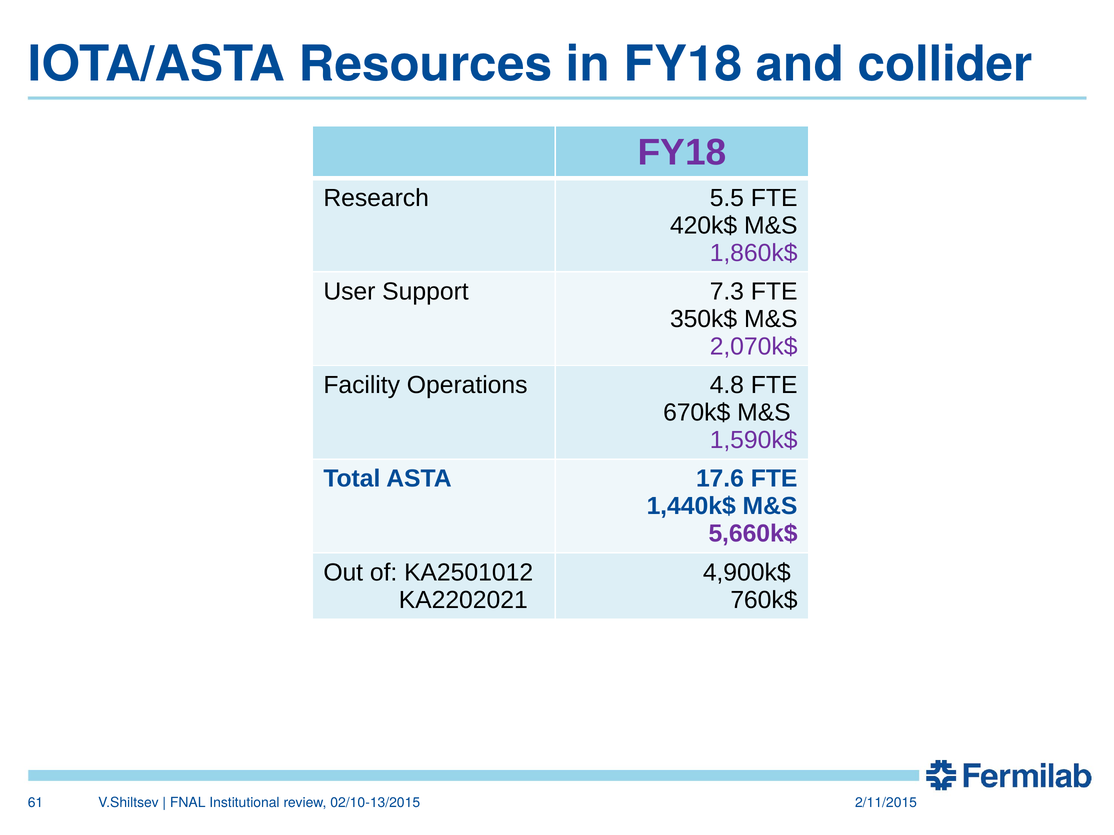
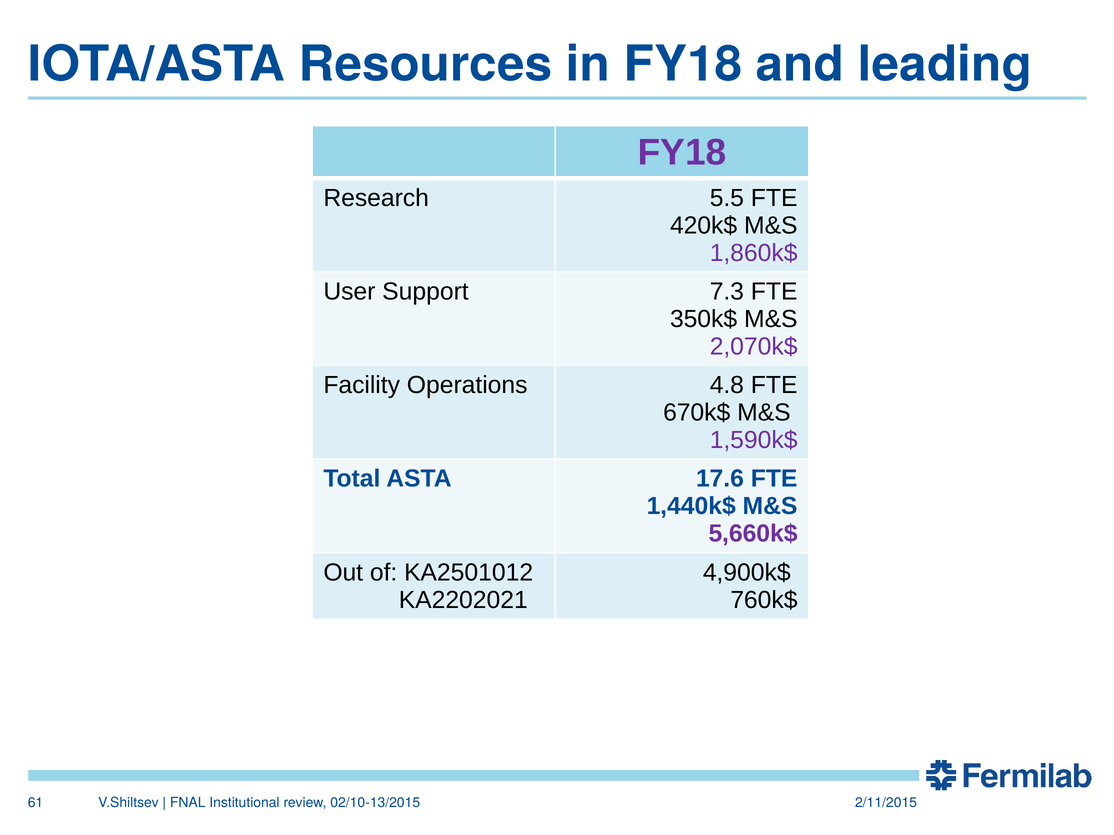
collider: collider -> leading
